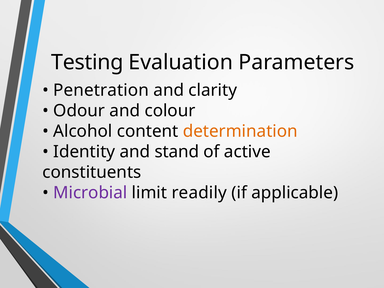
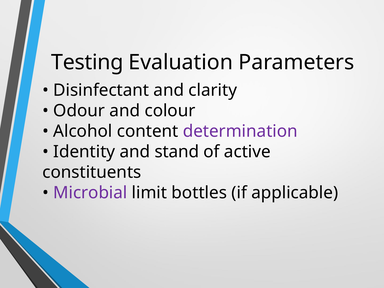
Penetration: Penetration -> Disinfectant
determination colour: orange -> purple
readily: readily -> bottles
